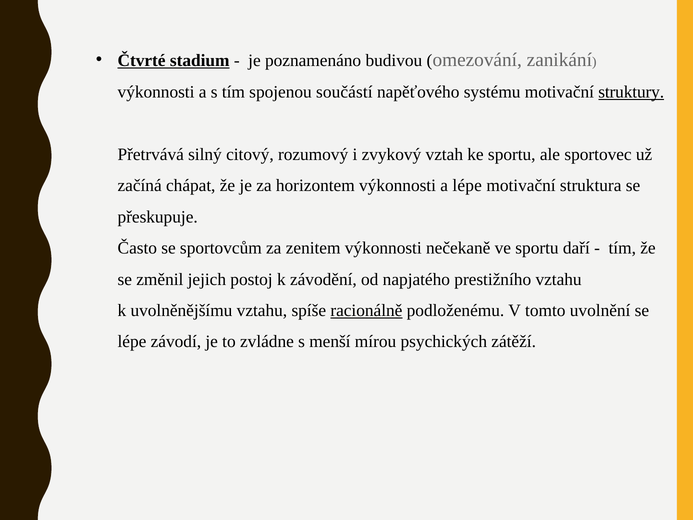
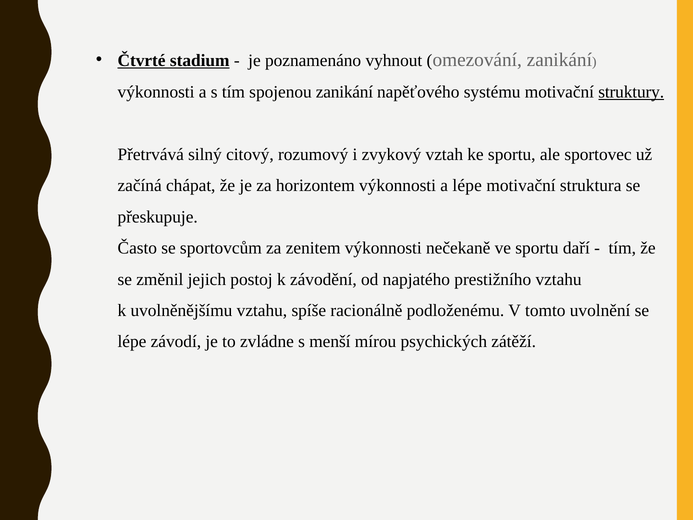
budivou: budivou -> vyhnout
spojenou součástí: součástí -> zanikání
racionálně underline: present -> none
